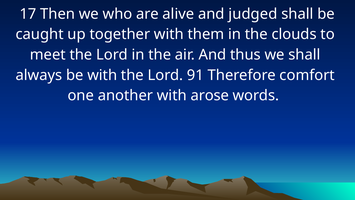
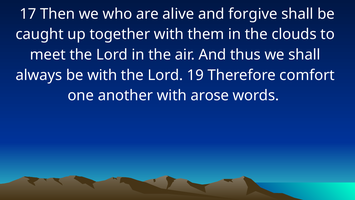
judged: judged -> forgive
91: 91 -> 19
